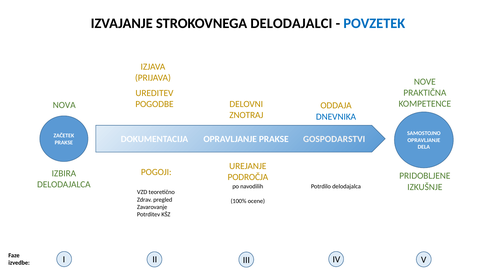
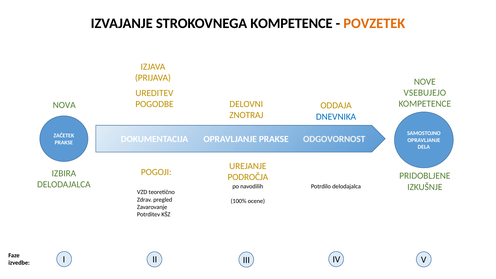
STROKOVNEGA DELODAJALCI: DELODAJALCI -> KOMPETENCE
POVZETEK colour: blue -> orange
PRAKTIČNA: PRAKTIČNA -> VSEBUJEJO
GOSPODARSTVI: GOSPODARSTVI -> ODGOVORNOST
